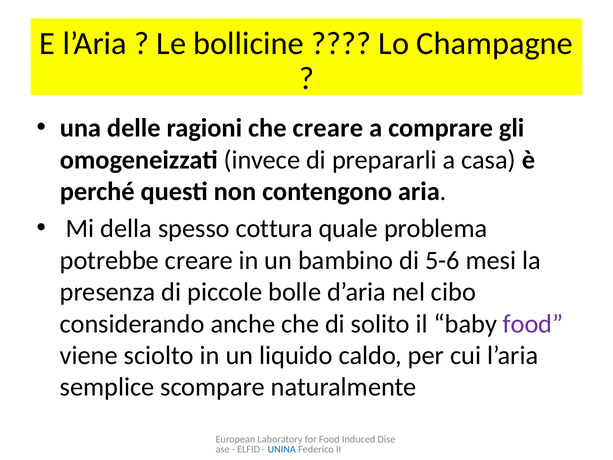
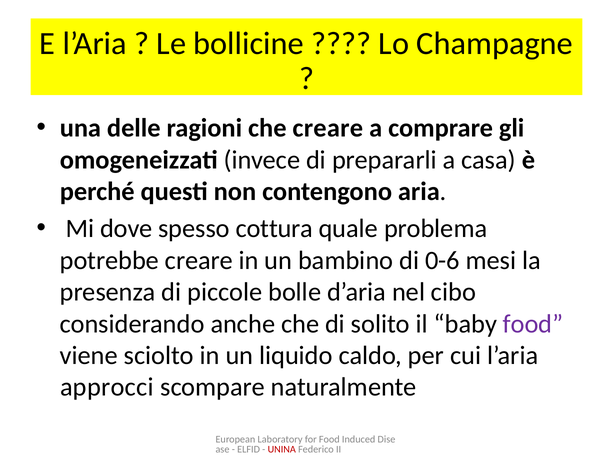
della: della -> dove
5-6: 5-6 -> 0-6
semplice: semplice -> approcci
UNINA colour: blue -> red
